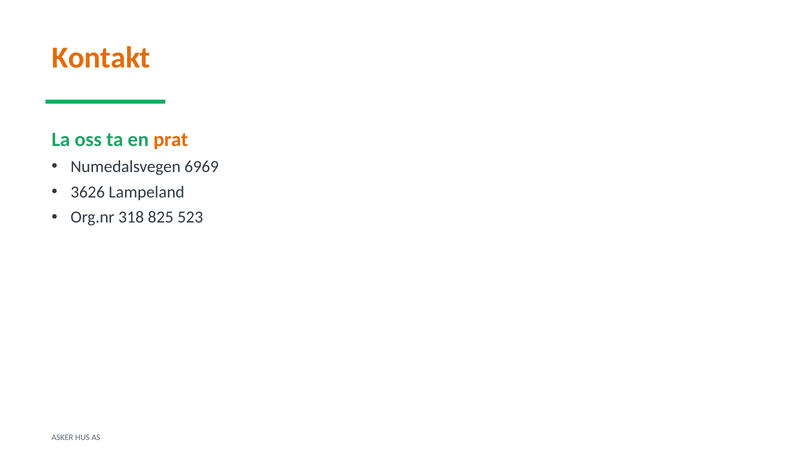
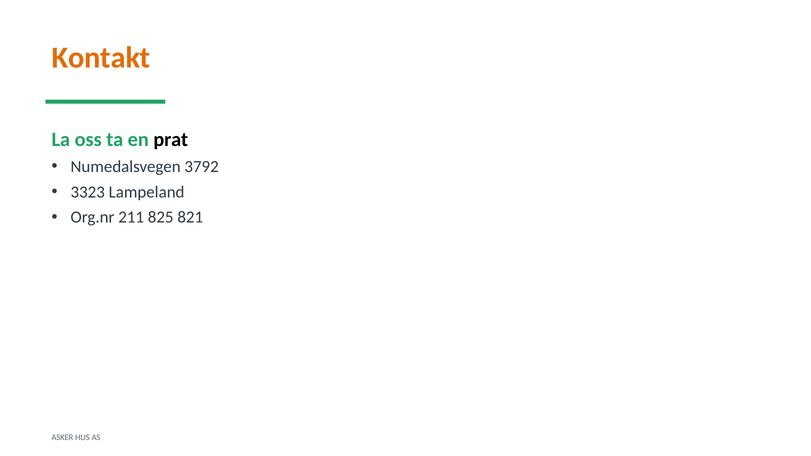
prat colour: orange -> black
6969: 6969 -> 3792
3626: 3626 -> 3323
318: 318 -> 211
523: 523 -> 821
